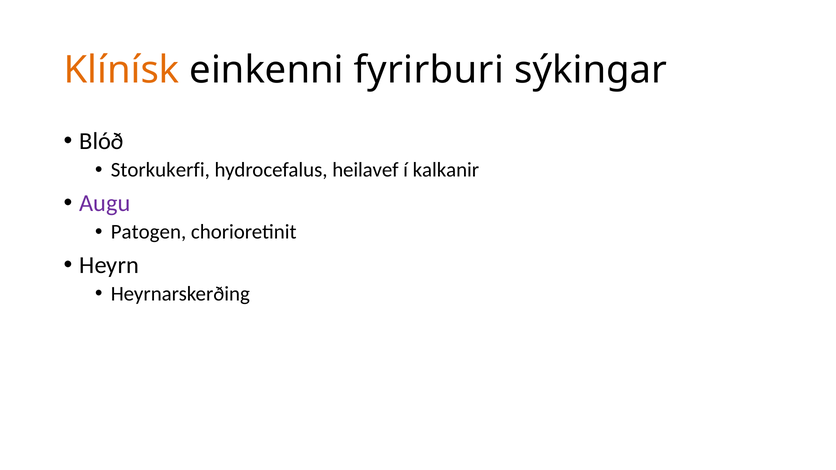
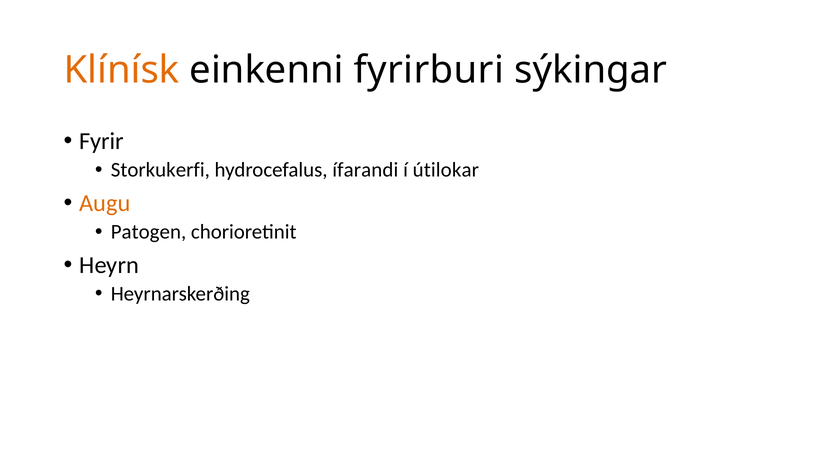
Blóð: Blóð -> Fyrir
heilavef: heilavef -> ífarandi
kalkanir: kalkanir -> útilokar
Augu colour: purple -> orange
